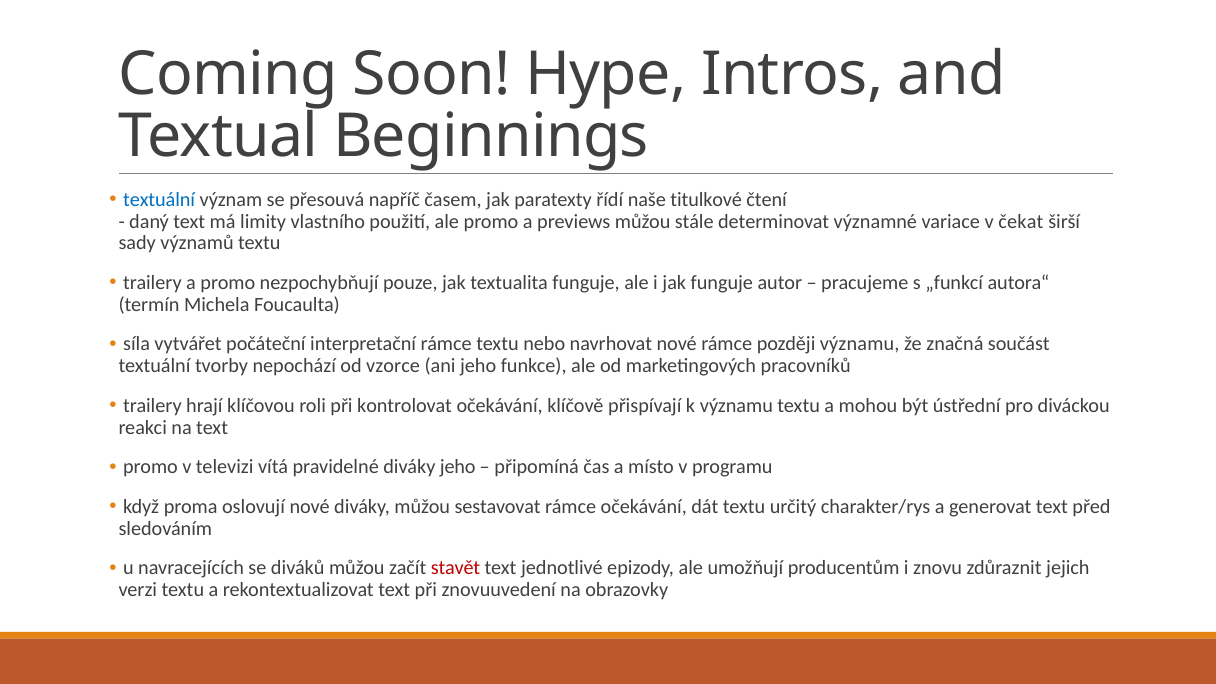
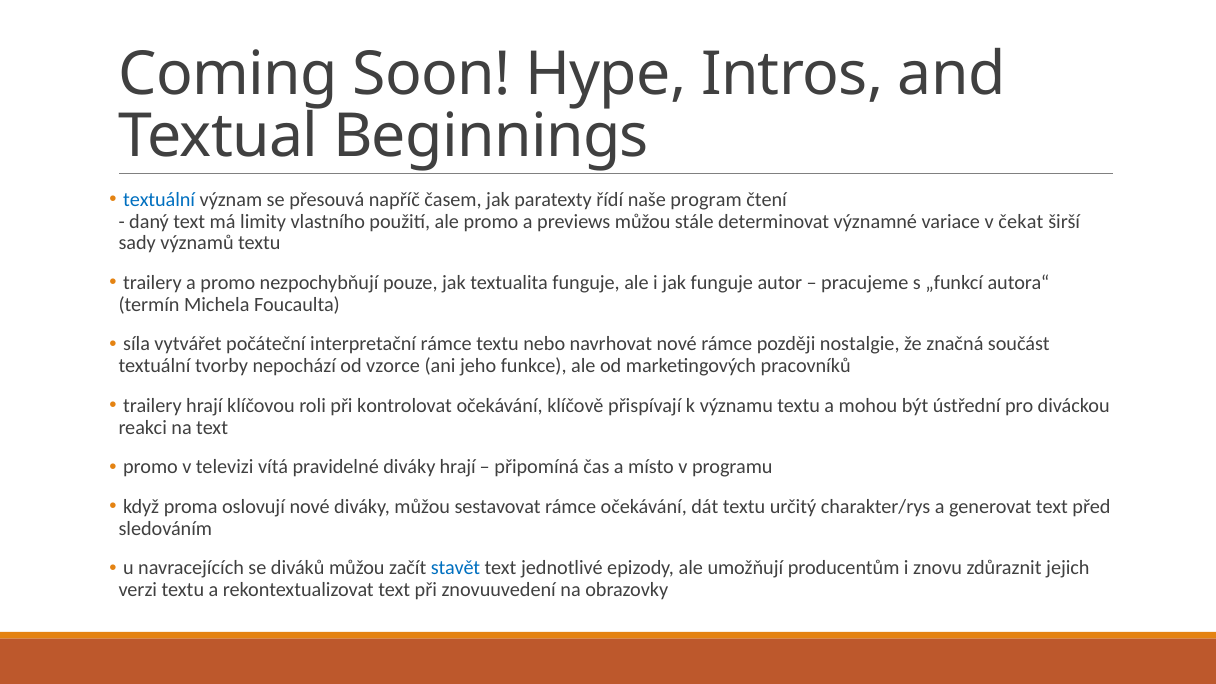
titulkové: titulkové -> program
později významu: významu -> nostalgie
diváky jeho: jeho -> hrají
stavět colour: red -> blue
